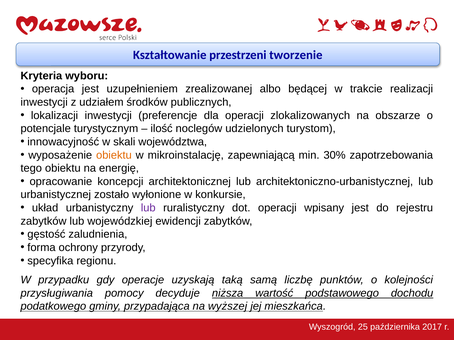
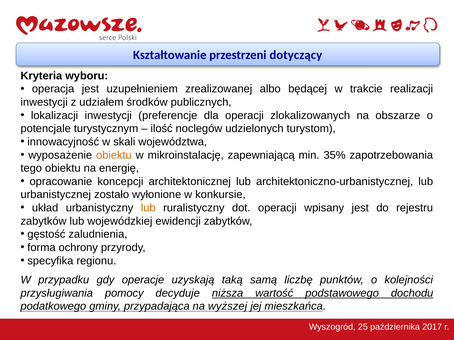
tworzenie: tworzenie -> dotyczący
30%: 30% -> 35%
lub at (148, 208) colour: purple -> orange
